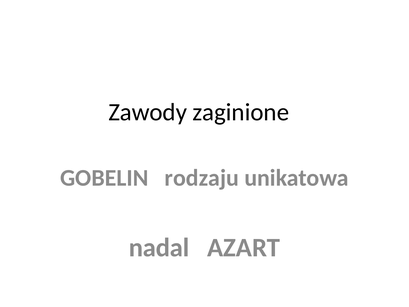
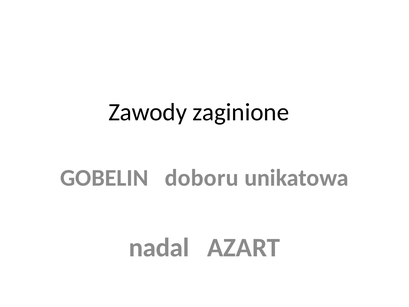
rodzaju: rodzaju -> doboru
